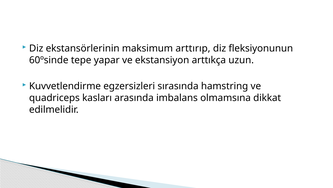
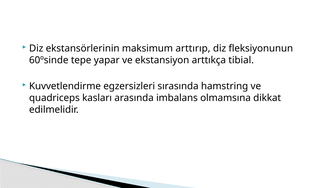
uzun: uzun -> tibial
